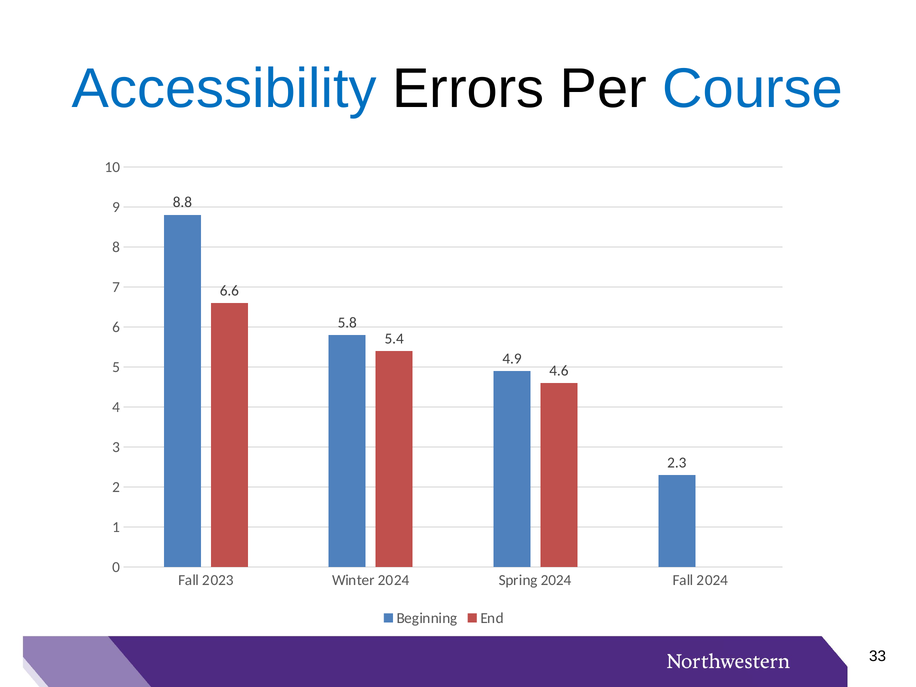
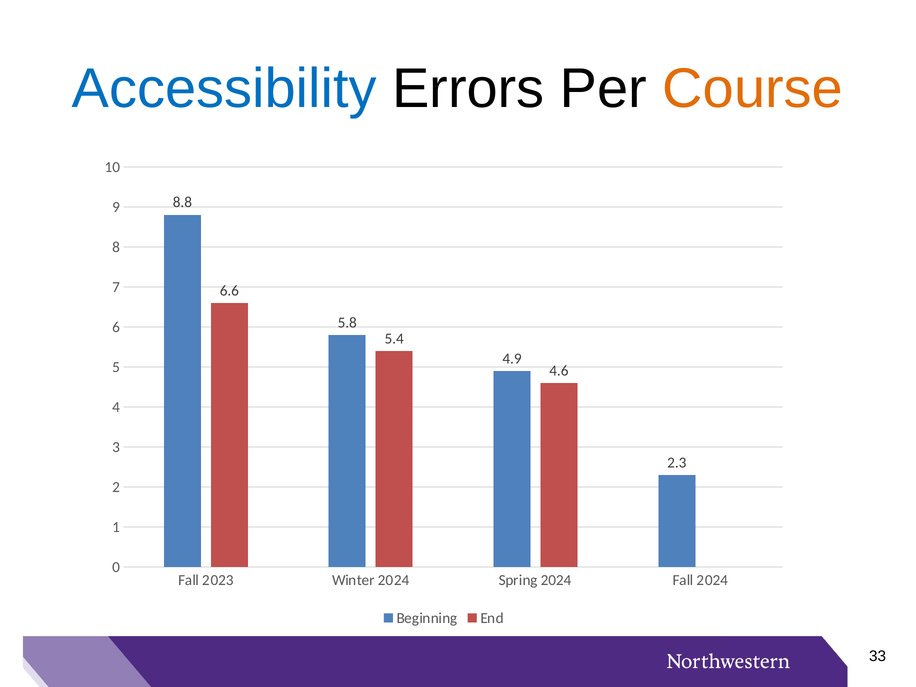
Course colour: blue -> orange
